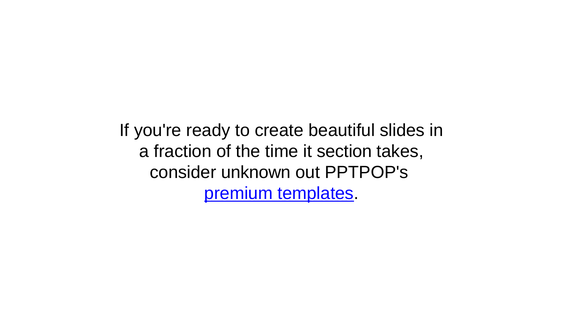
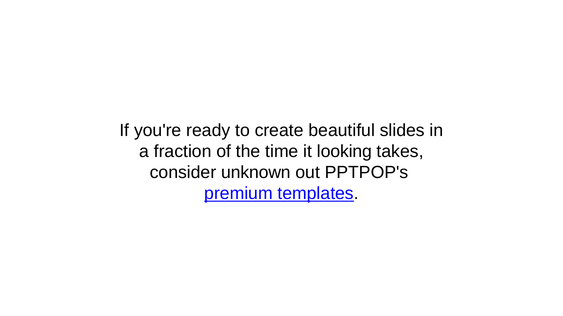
section: section -> looking
